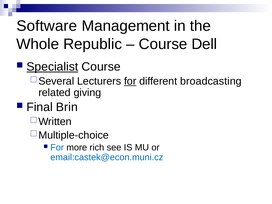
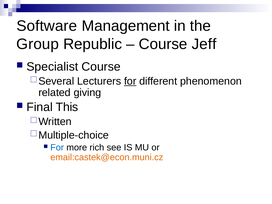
Whole: Whole -> Group
Dell: Dell -> Jeff
Specialist underline: present -> none
broadcasting: broadcasting -> phenomenon
Brin: Brin -> This
email:castek@econ.muni.cz colour: blue -> orange
